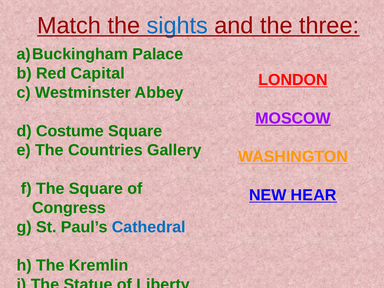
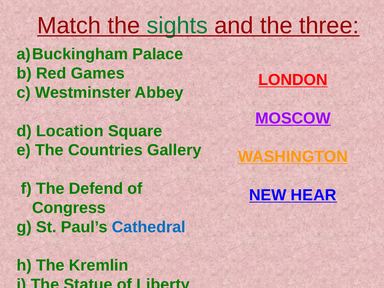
sights colour: blue -> green
Capital: Capital -> Games
Costume: Costume -> Location
The Square: Square -> Defend
